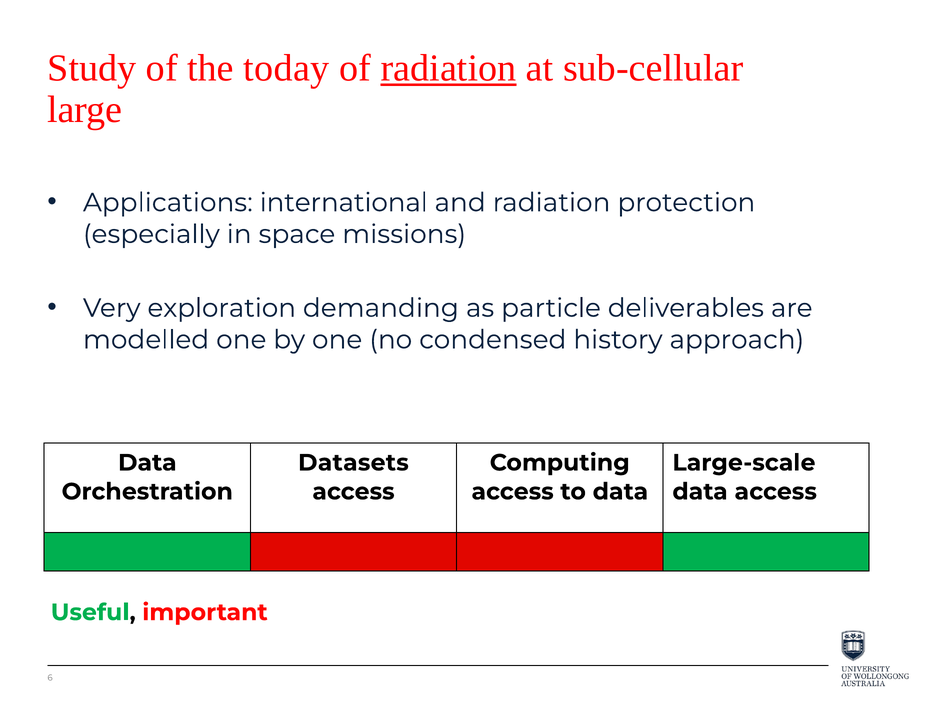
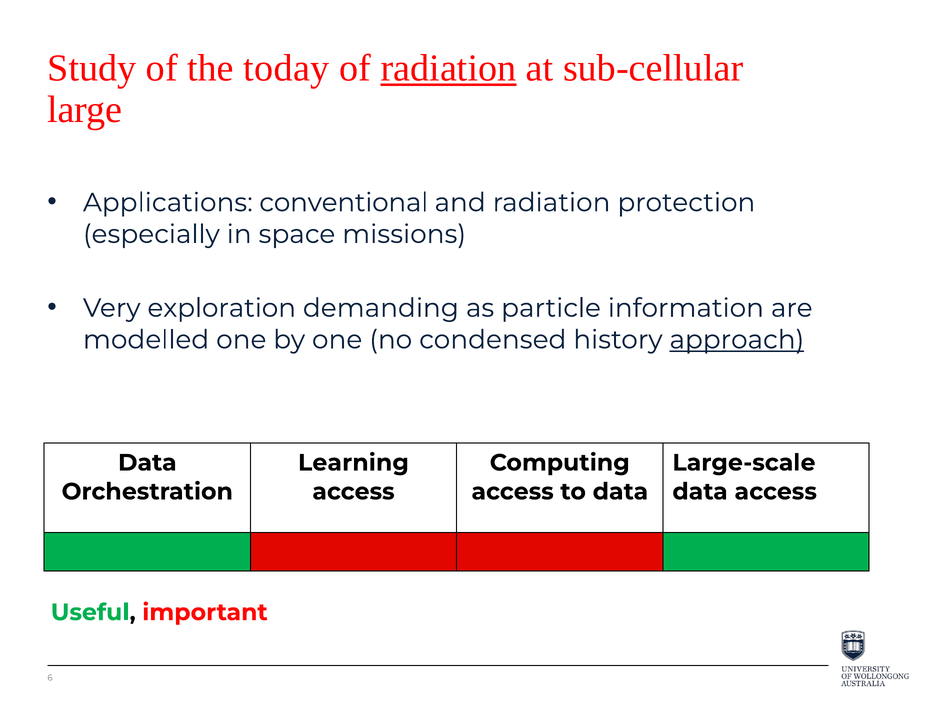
international: international -> conventional
deliverables: deliverables -> information
approach underline: none -> present
Datasets: Datasets -> Learning
